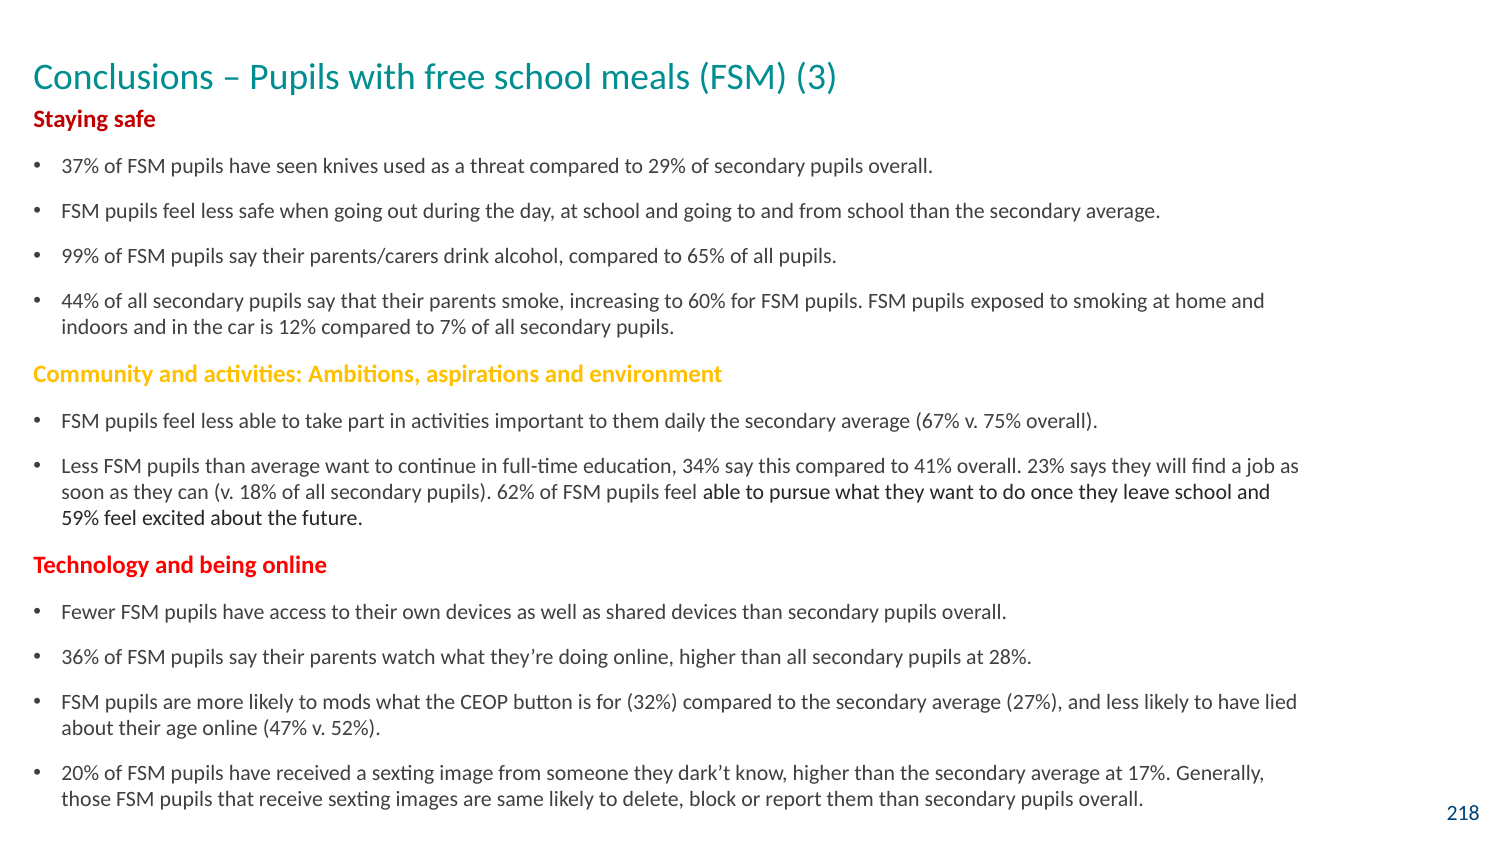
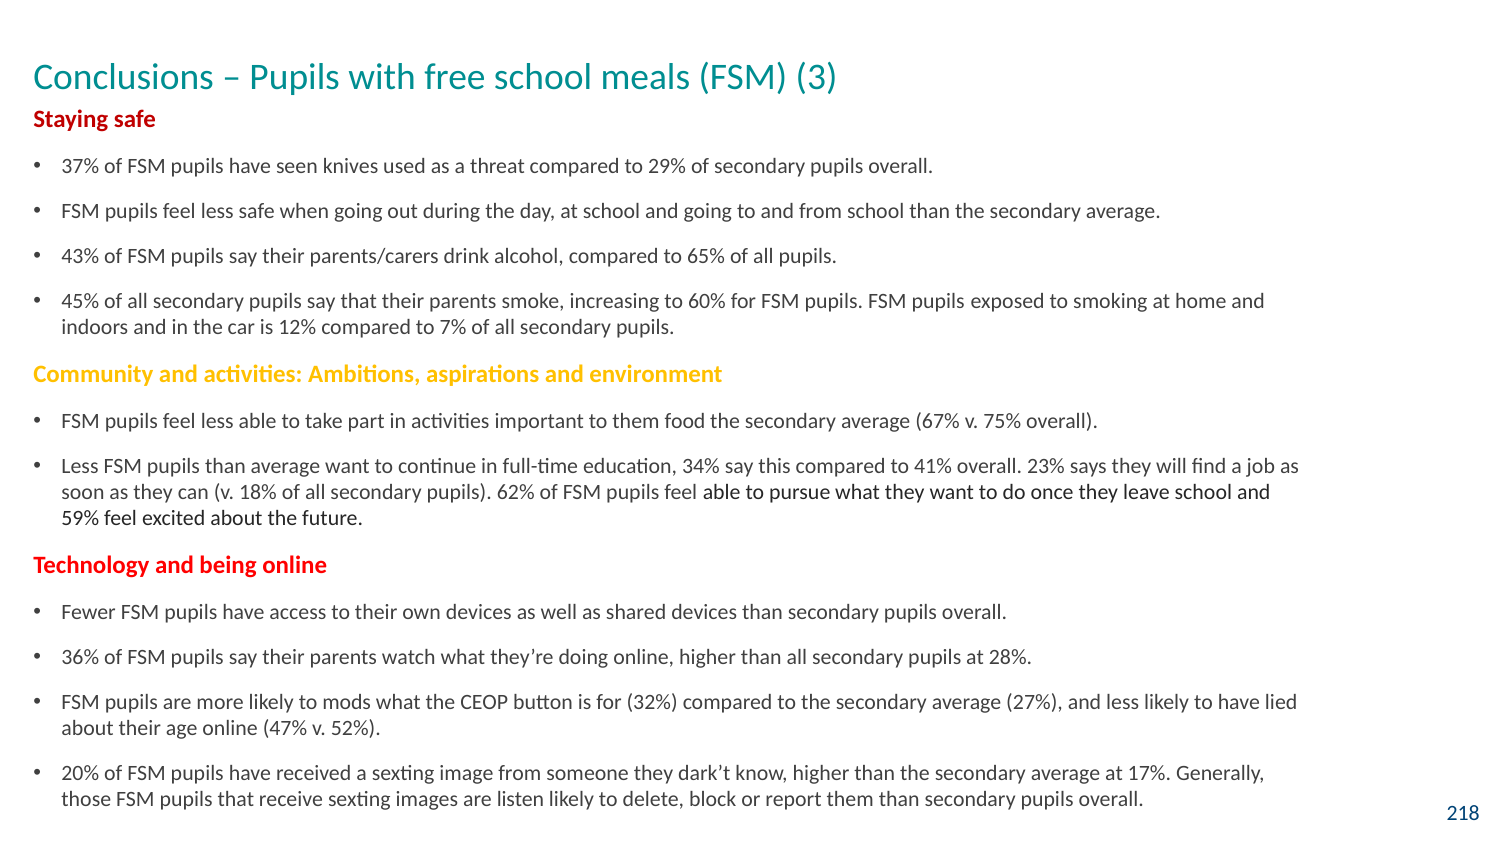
99%: 99% -> 43%
44%: 44% -> 45%
daily: daily -> food
same: same -> listen
